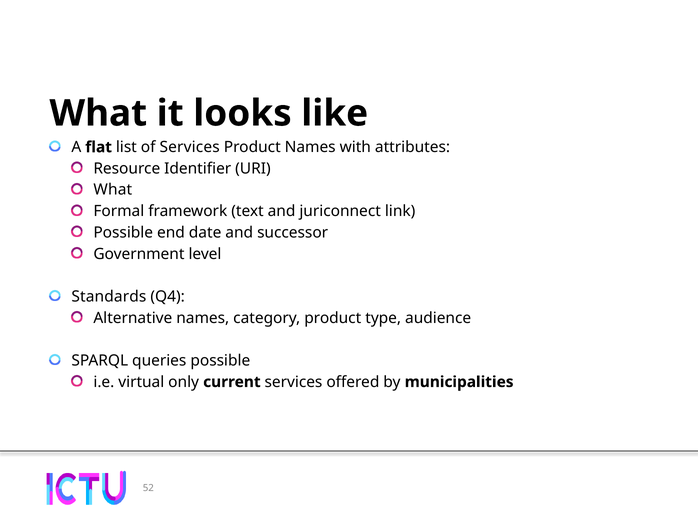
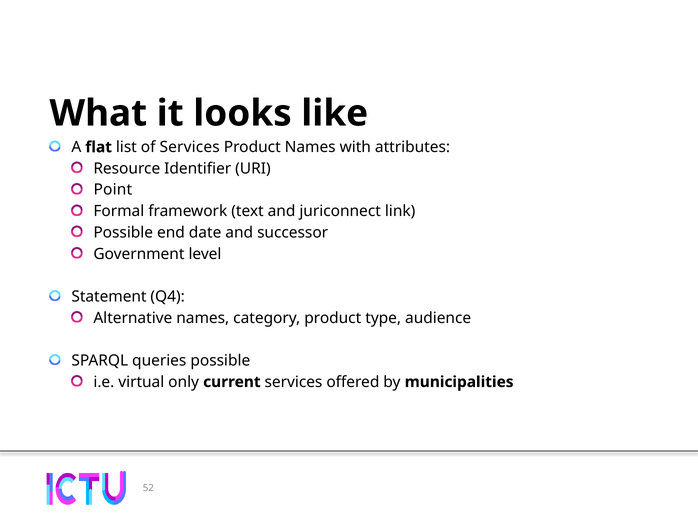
What at (113, 190): What -> Point
Standards: Standards -> Statement
